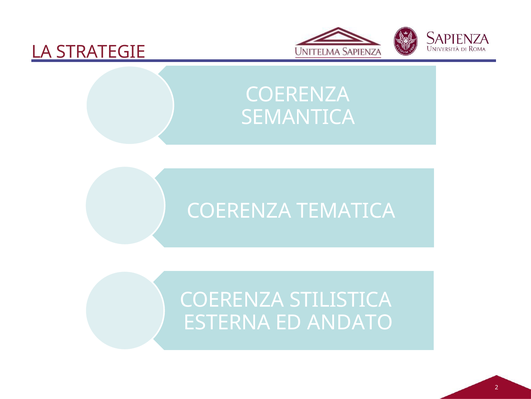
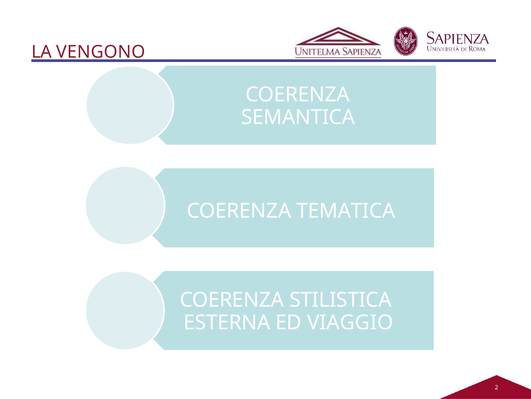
STRATEGIE: STRATEGIE -> VENGONO
ANDATO: ANDATO -> VIAGGIO
